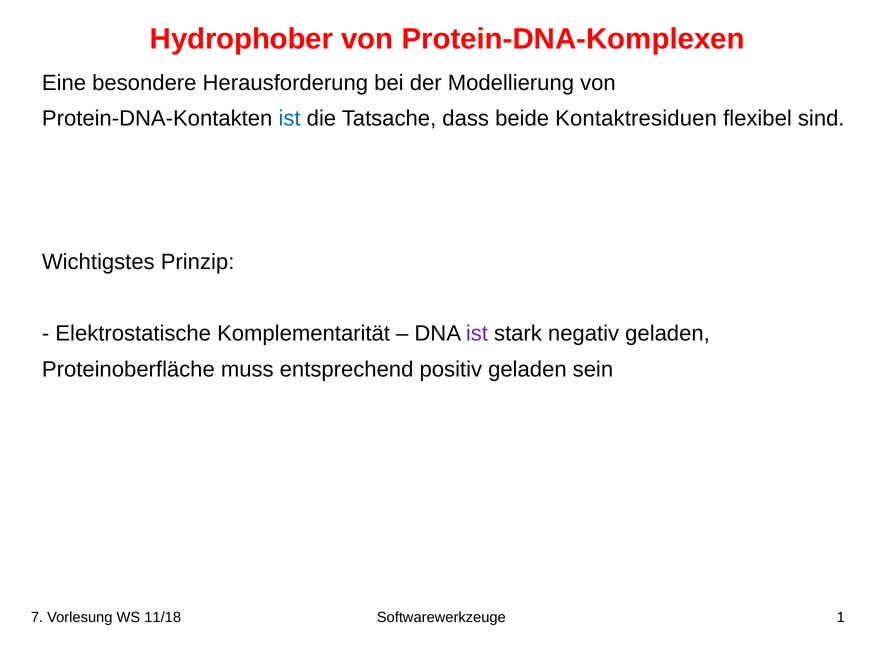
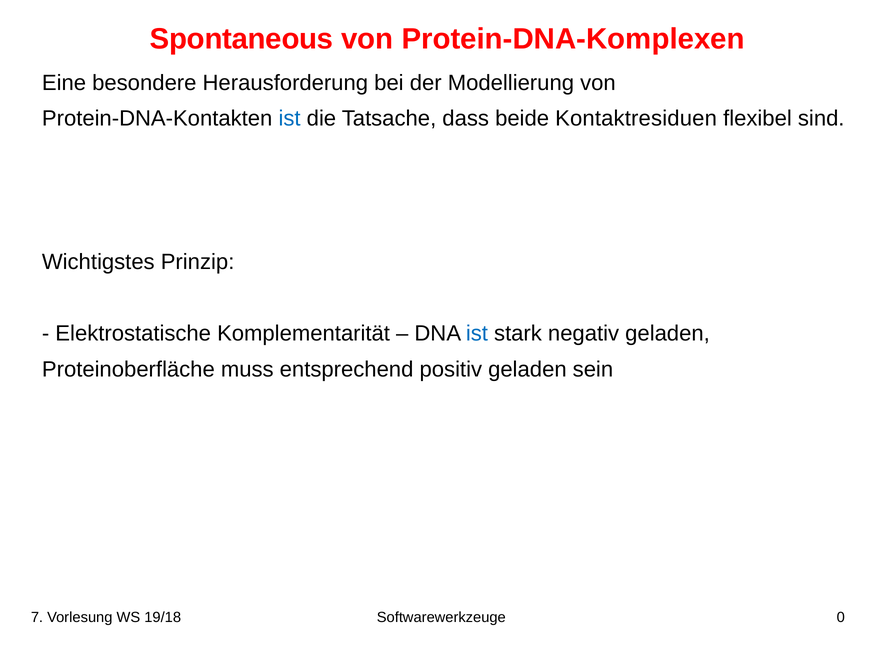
Hydrophober: Hydrophober -> Spontaneous
ist at (477, 334) colour: purple -> blue
11/18: 11/18 -> 19/18
1: 1 -> 0
